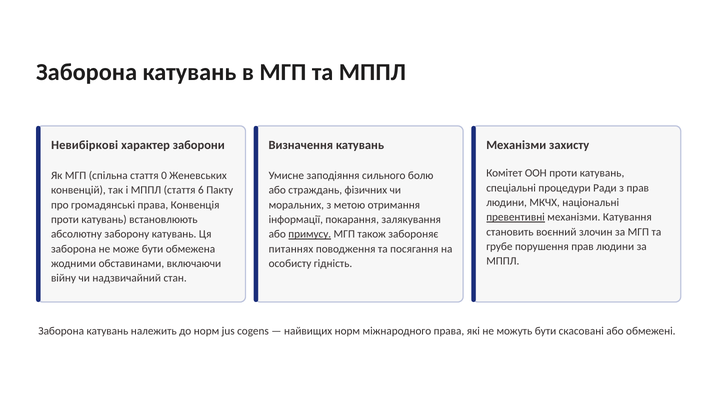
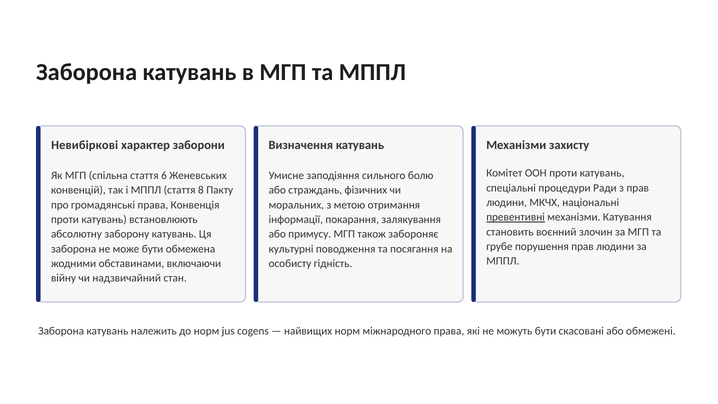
0: 0 -> 6
6: 6 -> 8
примусу underline: present -> none
питаннях: питаннях -> культурні
